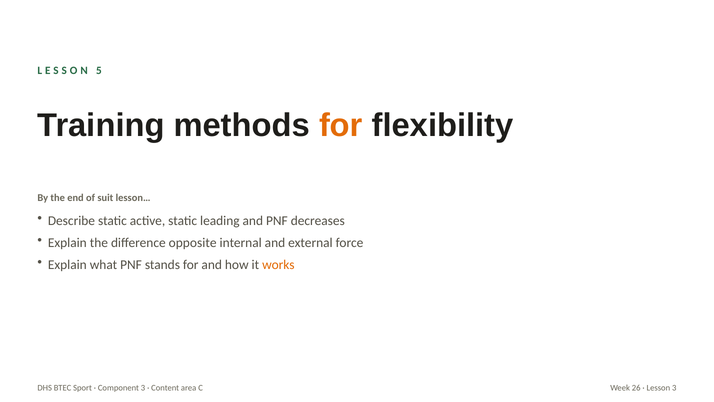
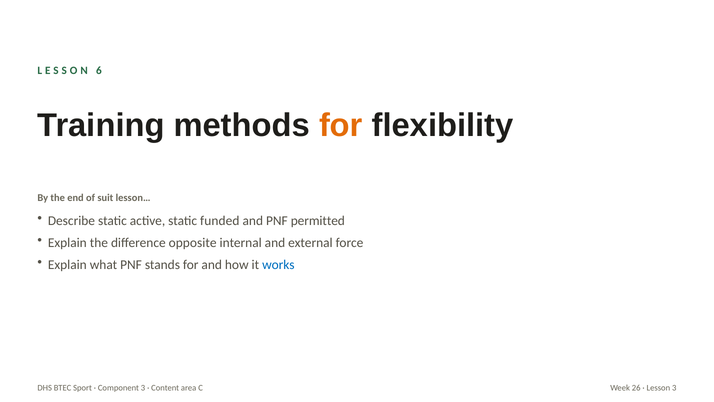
5: 5 -> 6
leading: leading -> funded
decreases: decreases -> permitted
works colour: orange -> blue
